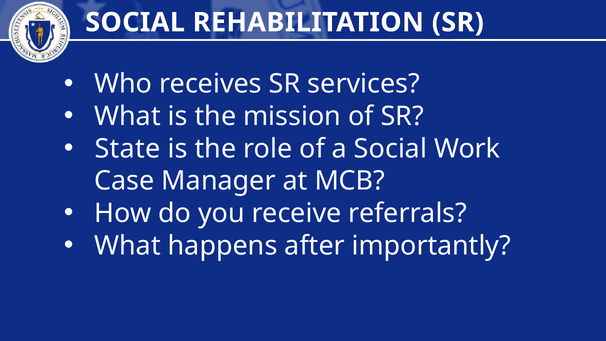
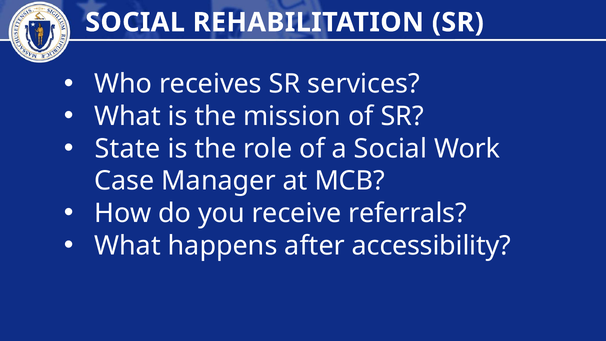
importantly: importantly -> accessibility
